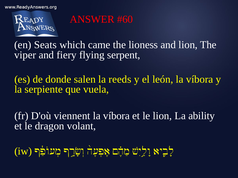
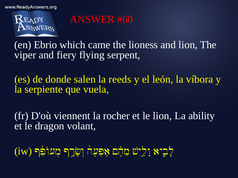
Seats: Seats -> Ebrio
viennent la víbora: víbora -> rocher
